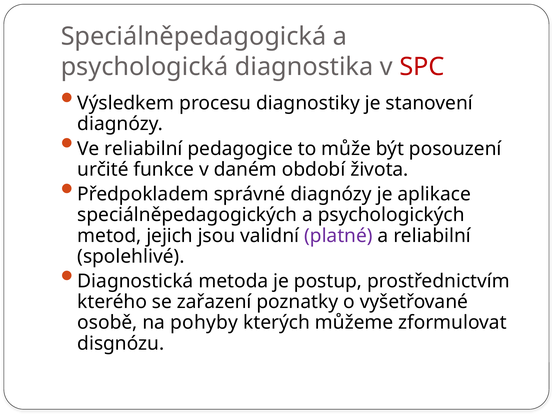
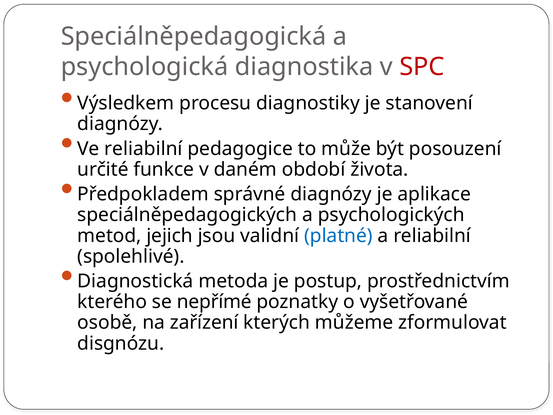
platné colour: purple -> blue
zařazení: zařazení -> nepřímé
pohyby: pohyby -> zařízení
